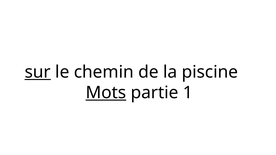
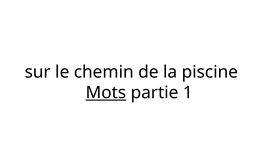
sur underline: present -> none
